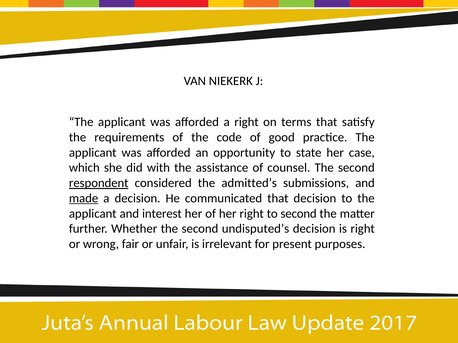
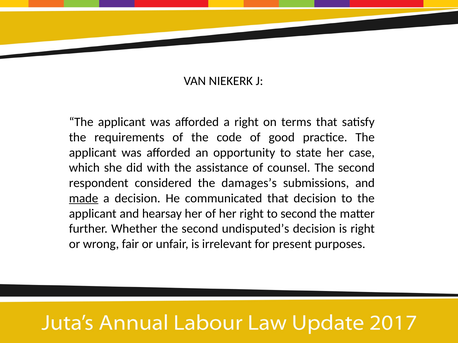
respondent underline: present -> none
admitted’s: admitted’s -> damages’s
interest: interest -> hearsay
